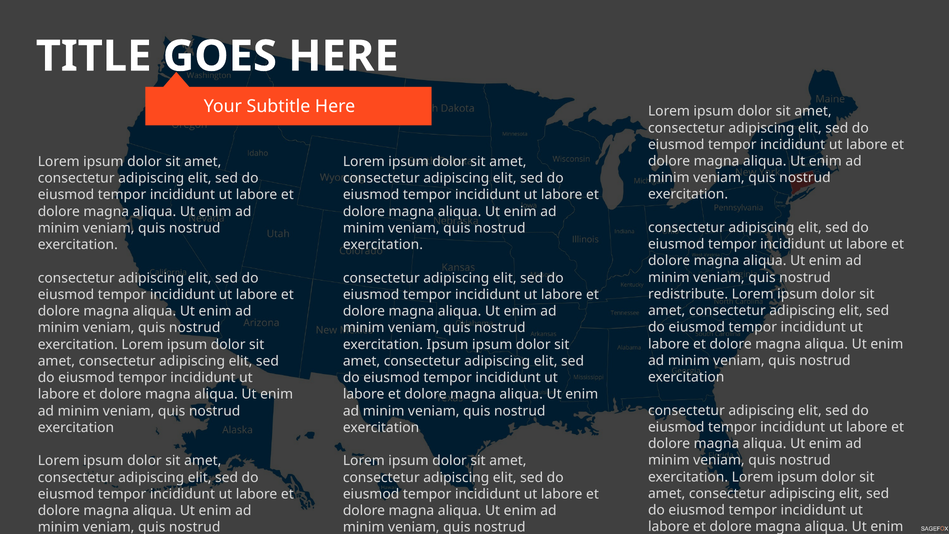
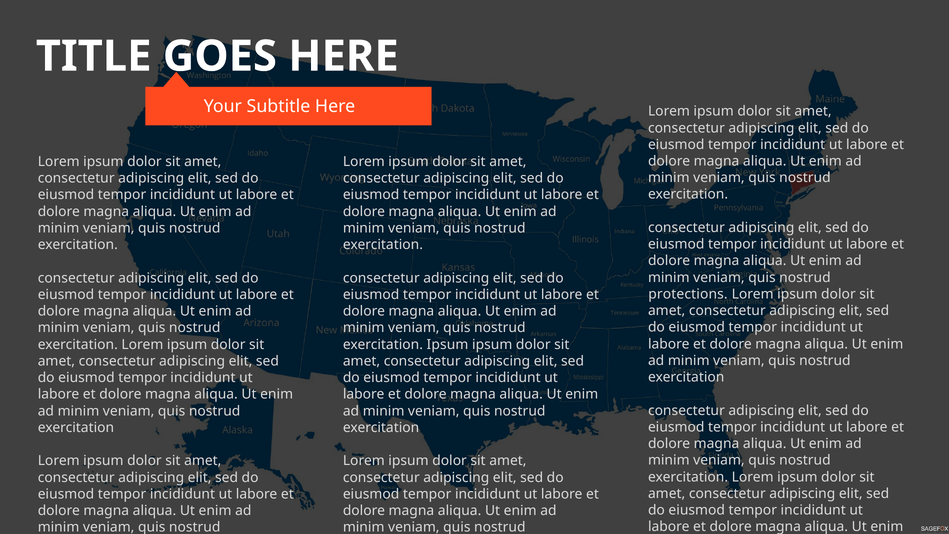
redistribute: redistribute -> protections
